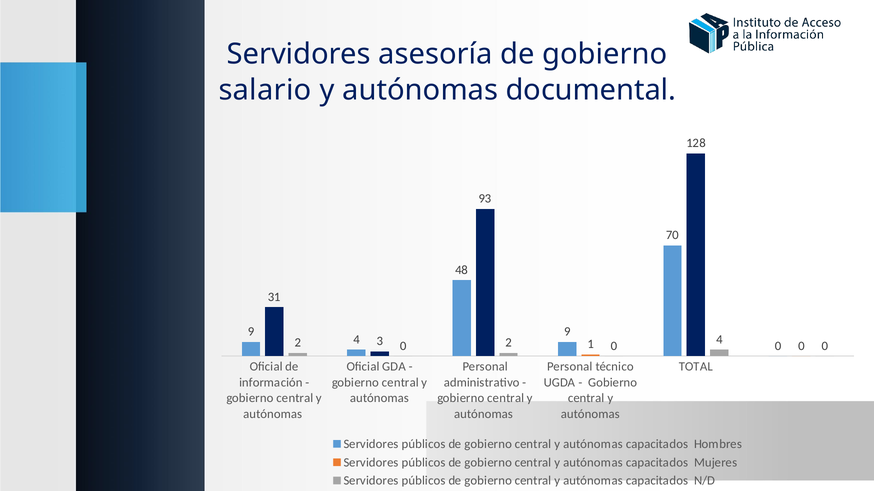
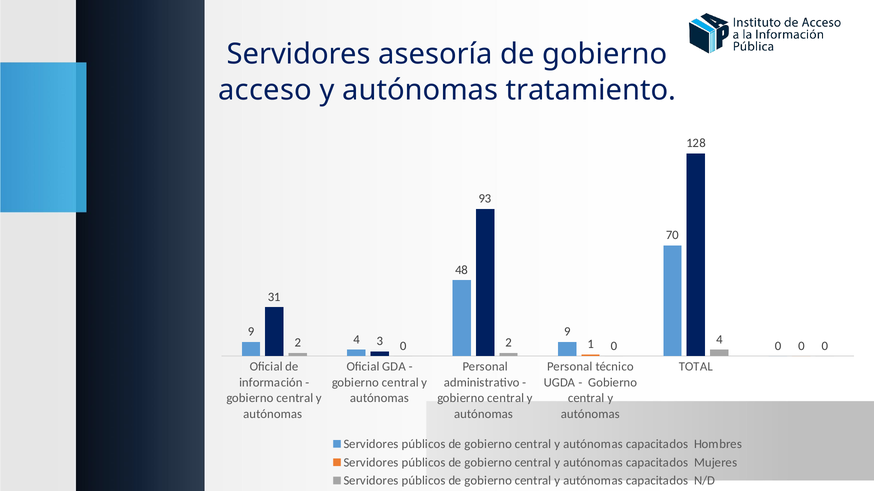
salario: salario -> acceso
documental: documental -> tratamiento
